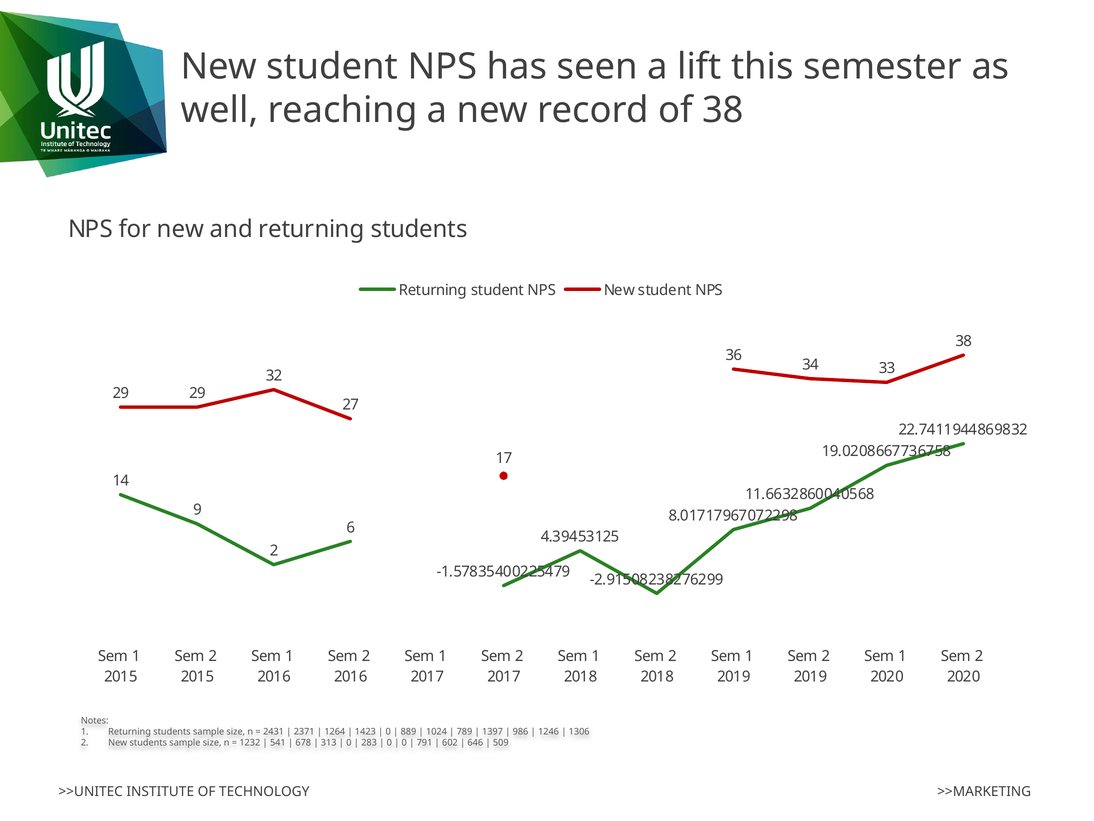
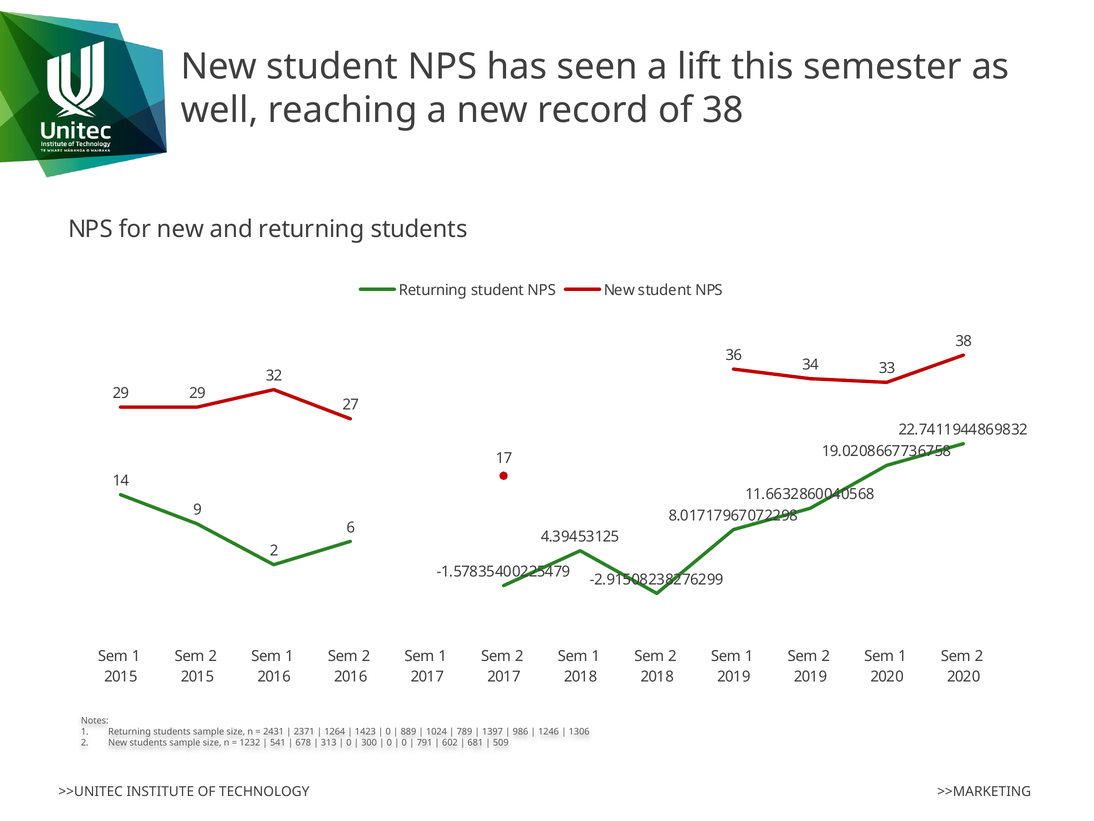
283: 283 -> 300
646: 646 -> 681
